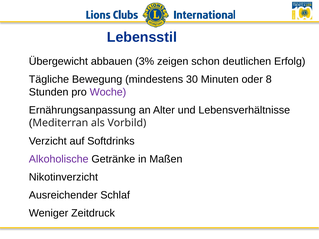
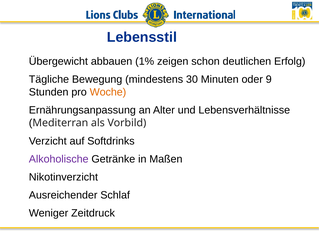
3%: 3% -> 1%
8: 8 -> 9
Woche colour: purple -> orange
